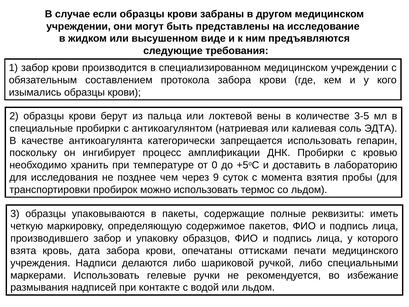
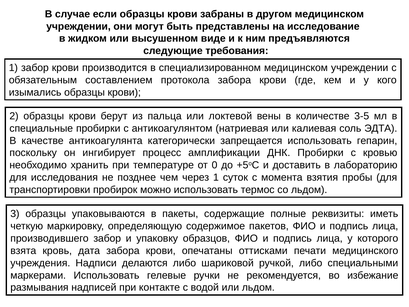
через 9: 9 -> 1
